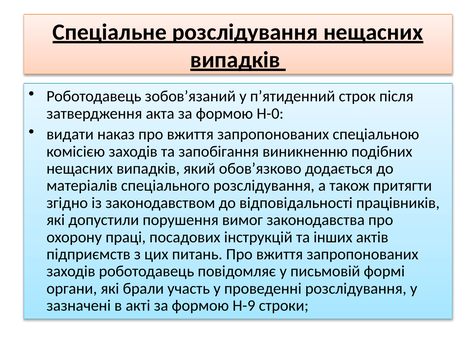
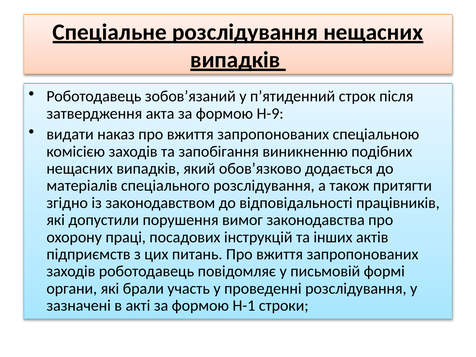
Н-0: Н-0 -> Н-9
Н-9: Н-9 -> Н-1
